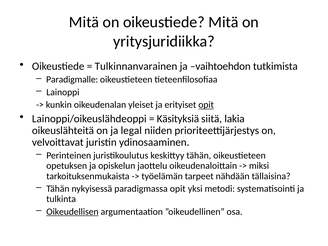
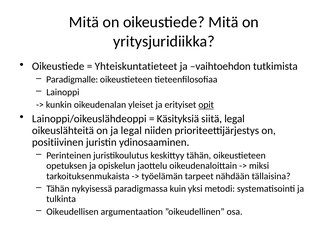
Tulkinnanvarainen: Tulkinnanvarainen -> Yhteiskuntatieteet
siitä lakia: lakia -> legal
velvoittavat: velvoittavat -> positiivinen
paradigmassa opit: opit -> kuin
Oikeudellisen underline: present -> none
